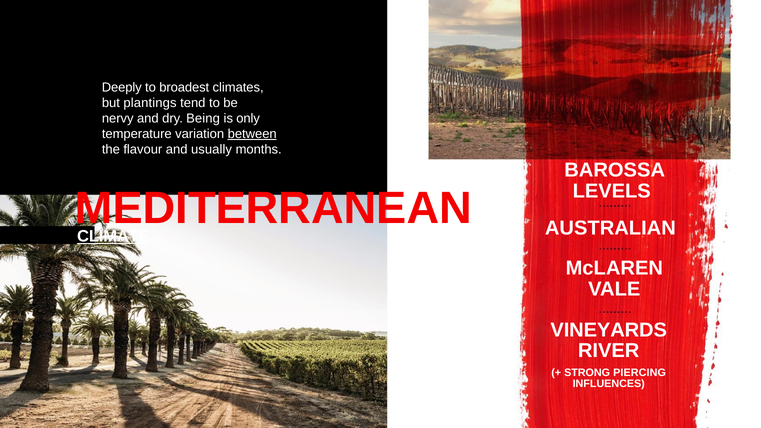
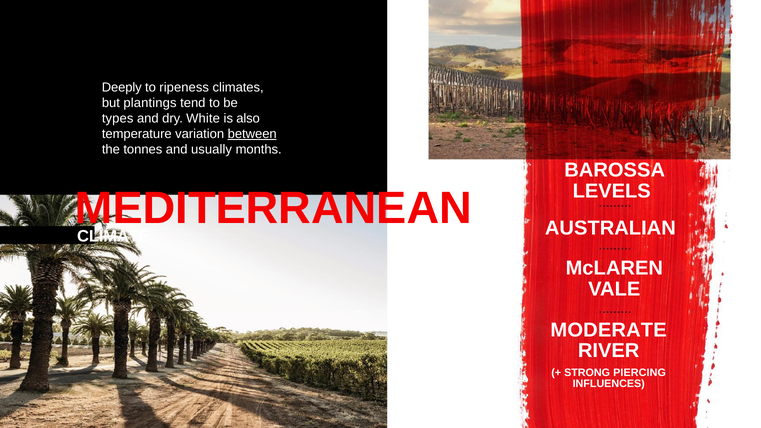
broadest: broadest -> ripeness
nervy: nervy -> types
Being: Being -> White
only: only -> also
flavour: flavour -> tonnes
CLIMATE underline: present -> none
VINEYARDS: VINEYARDS -> MODERATE
